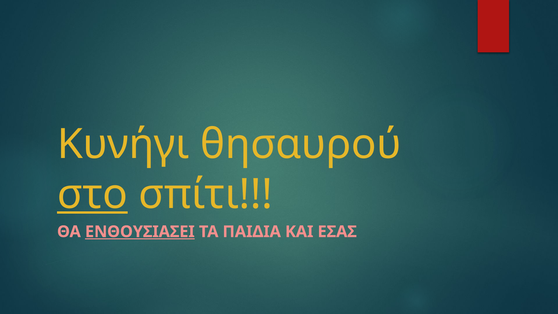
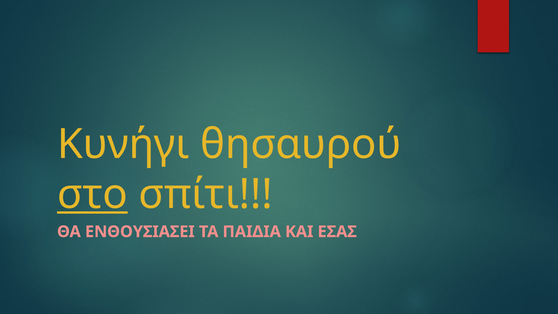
ΕΝΘΟΥΣΙΑΣΕΙ underline: present -> none
